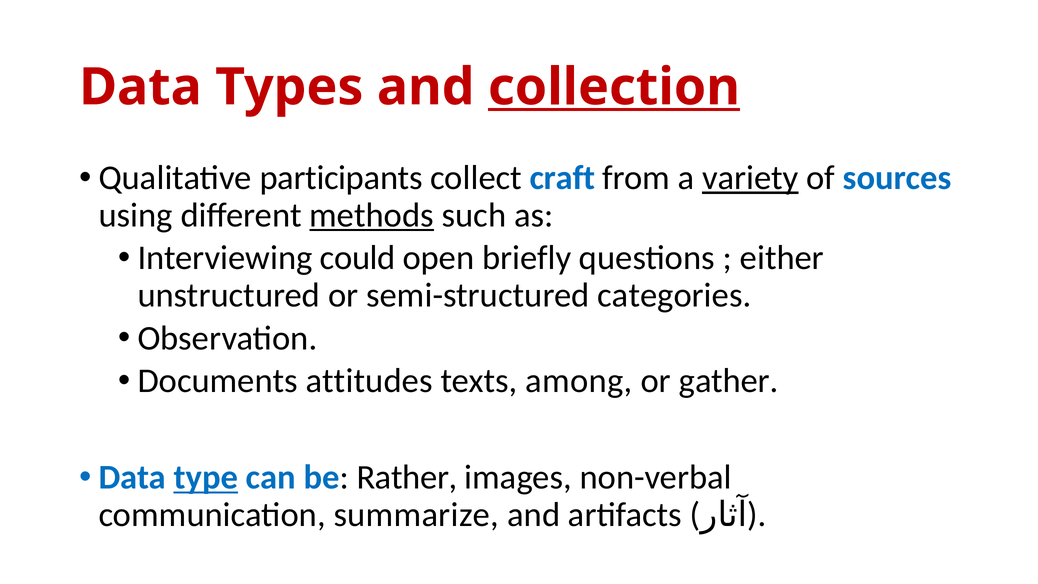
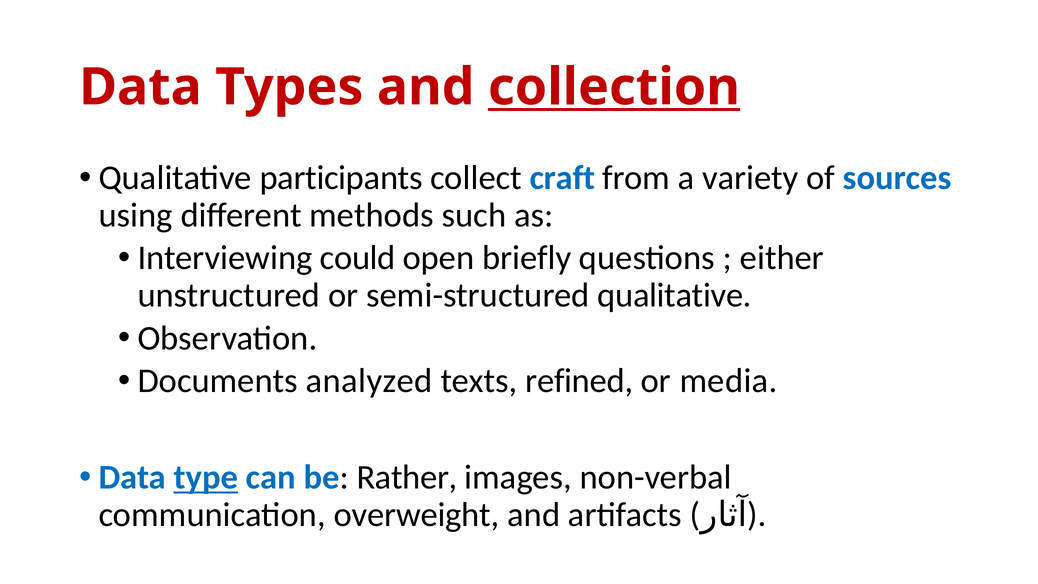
variety underline: present -> none
methods underline: present -> none
semi-structured categories: categories -> qualitative
attitudes: attitudes -> analyzed
among: among -> refined
gather: gather -> media
summarize: summarize -> overweight
